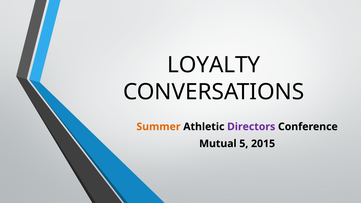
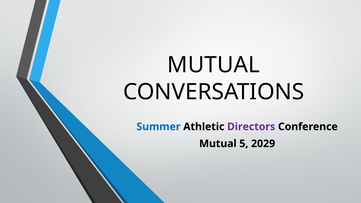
LOYALTY at (214, 65): LOYALTY -> MUTUAL
Summer colour: orange -> blue
2015: 2015 -> 2029
